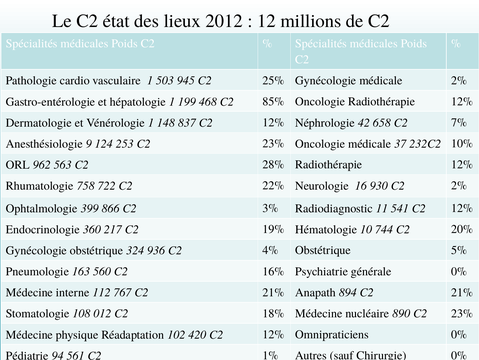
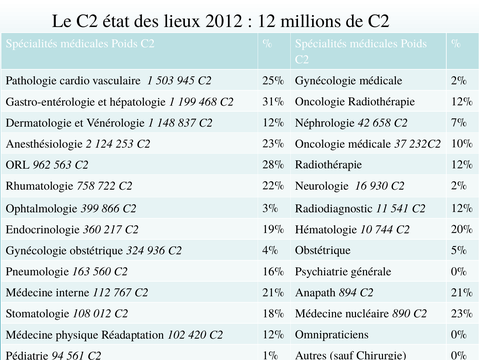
85%: 85% -> 31%
9: 9 -> 2
